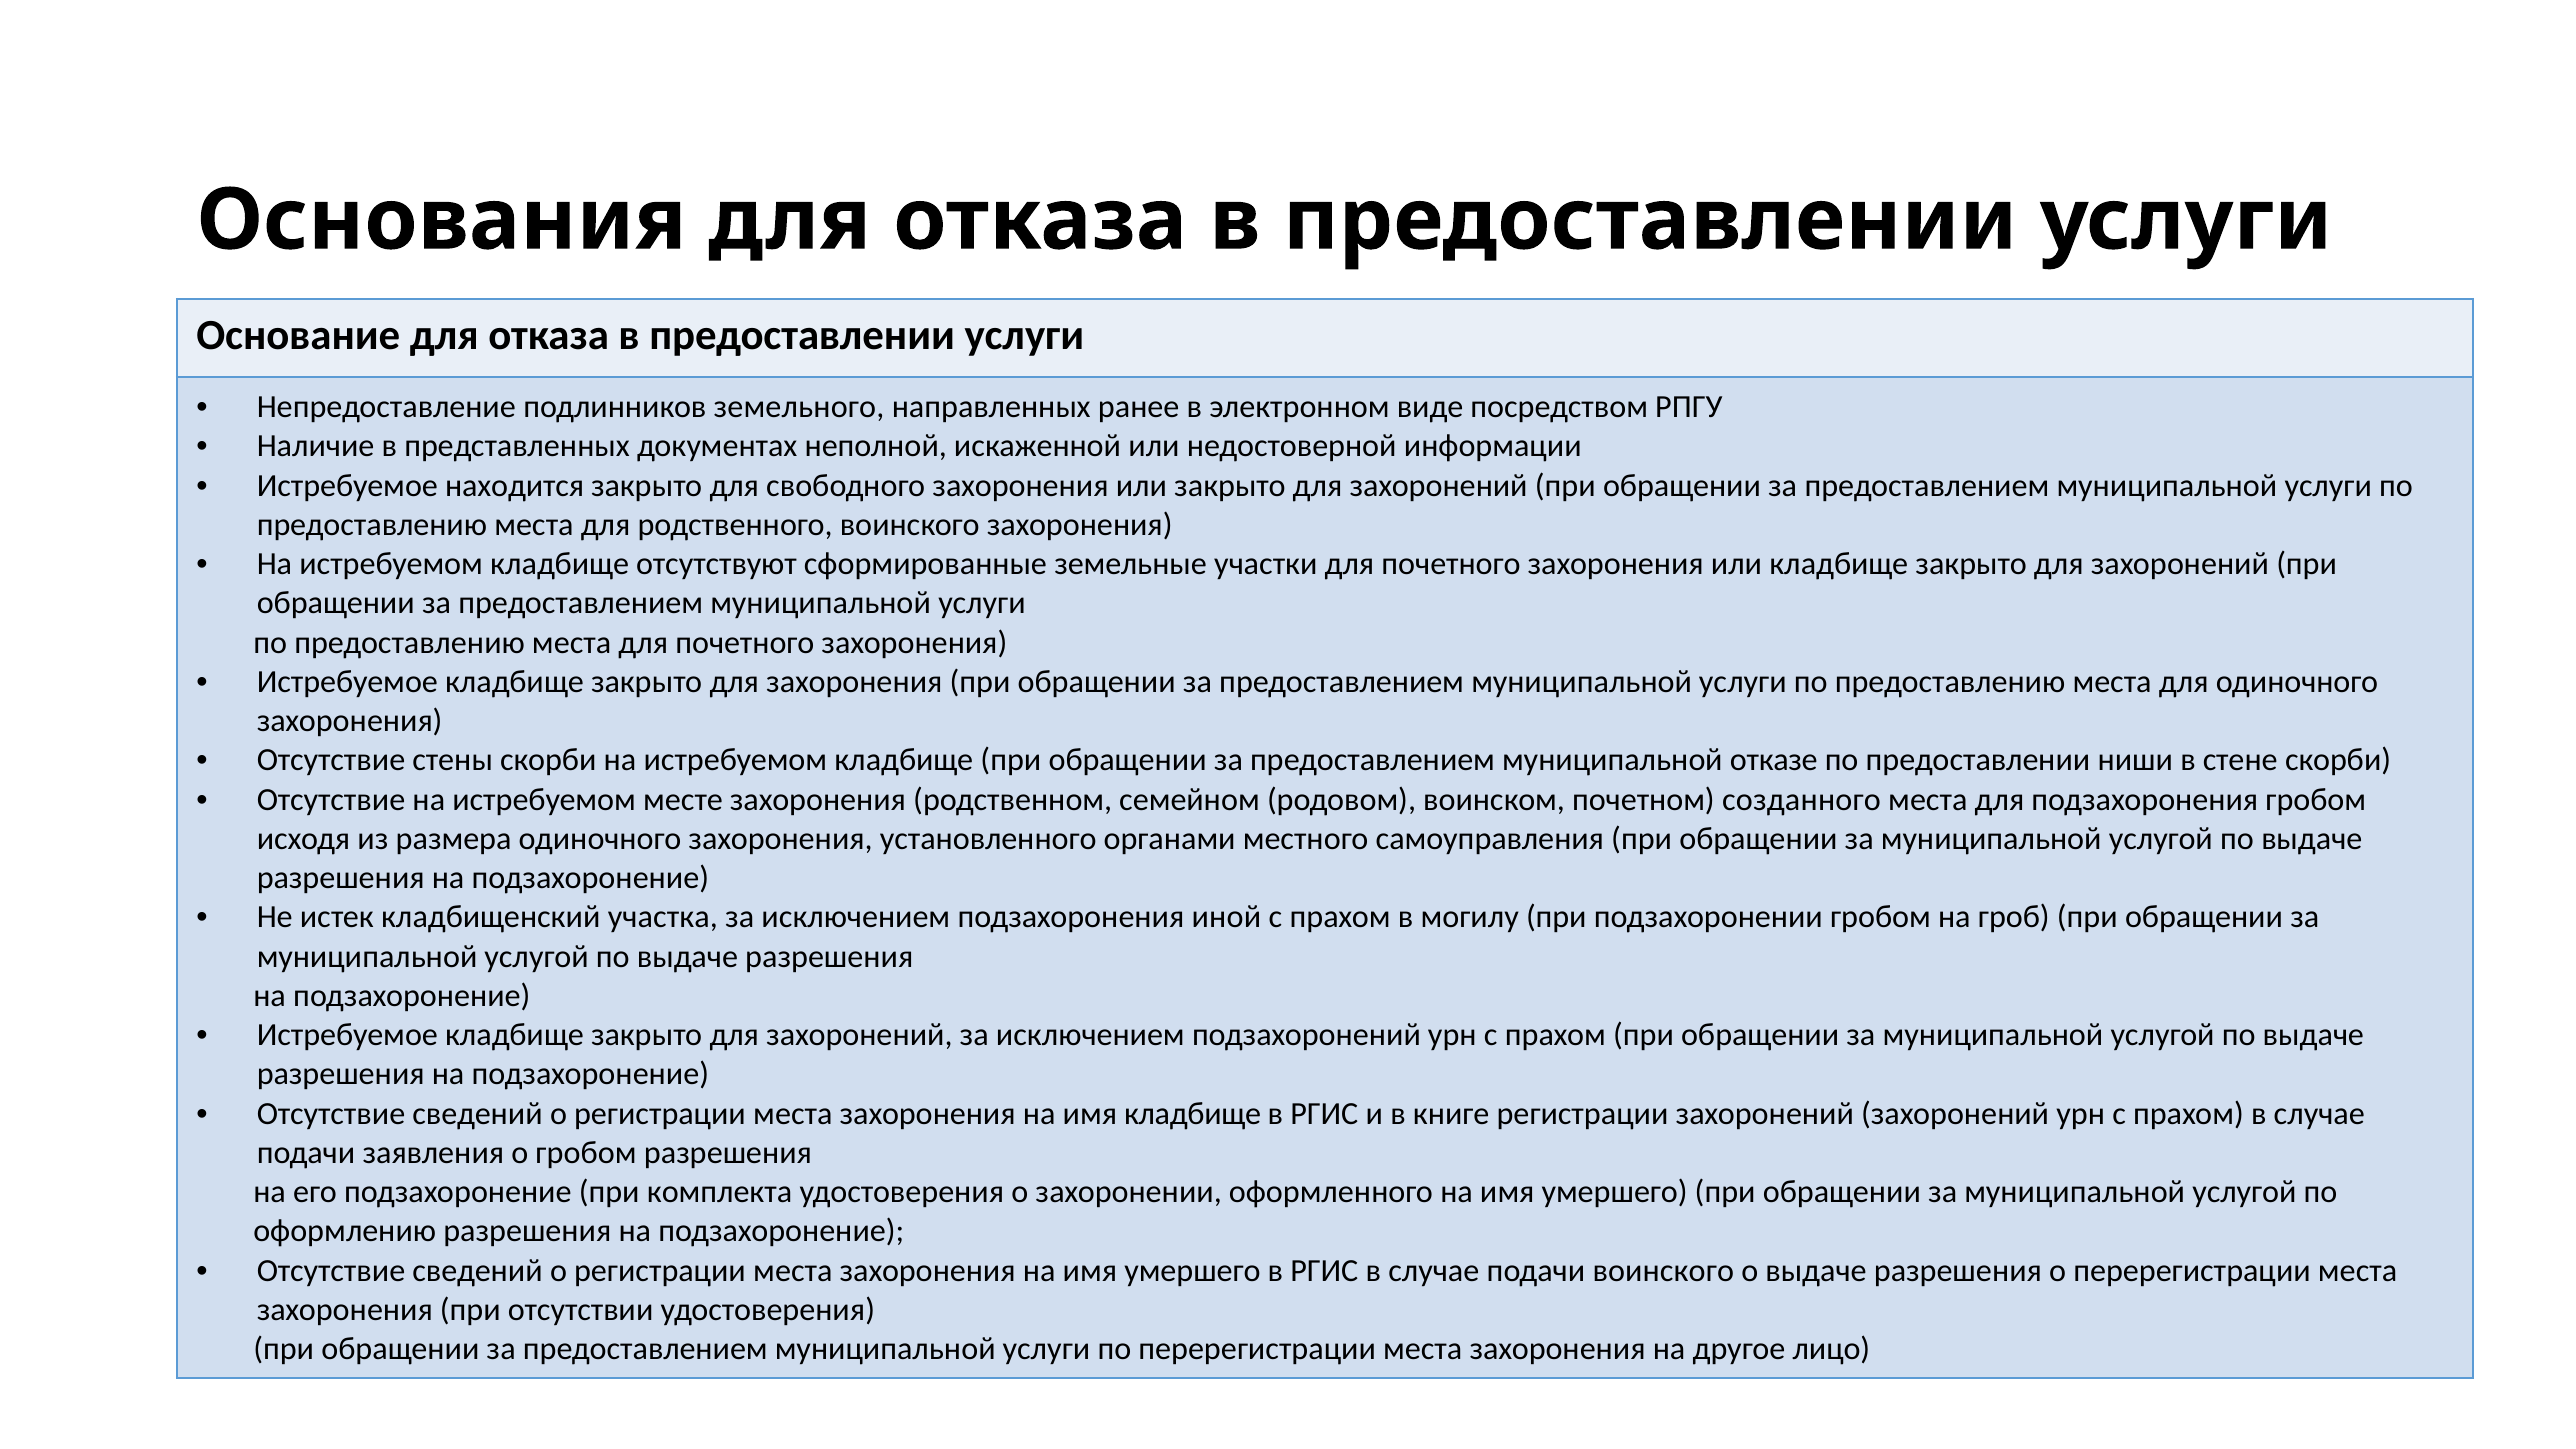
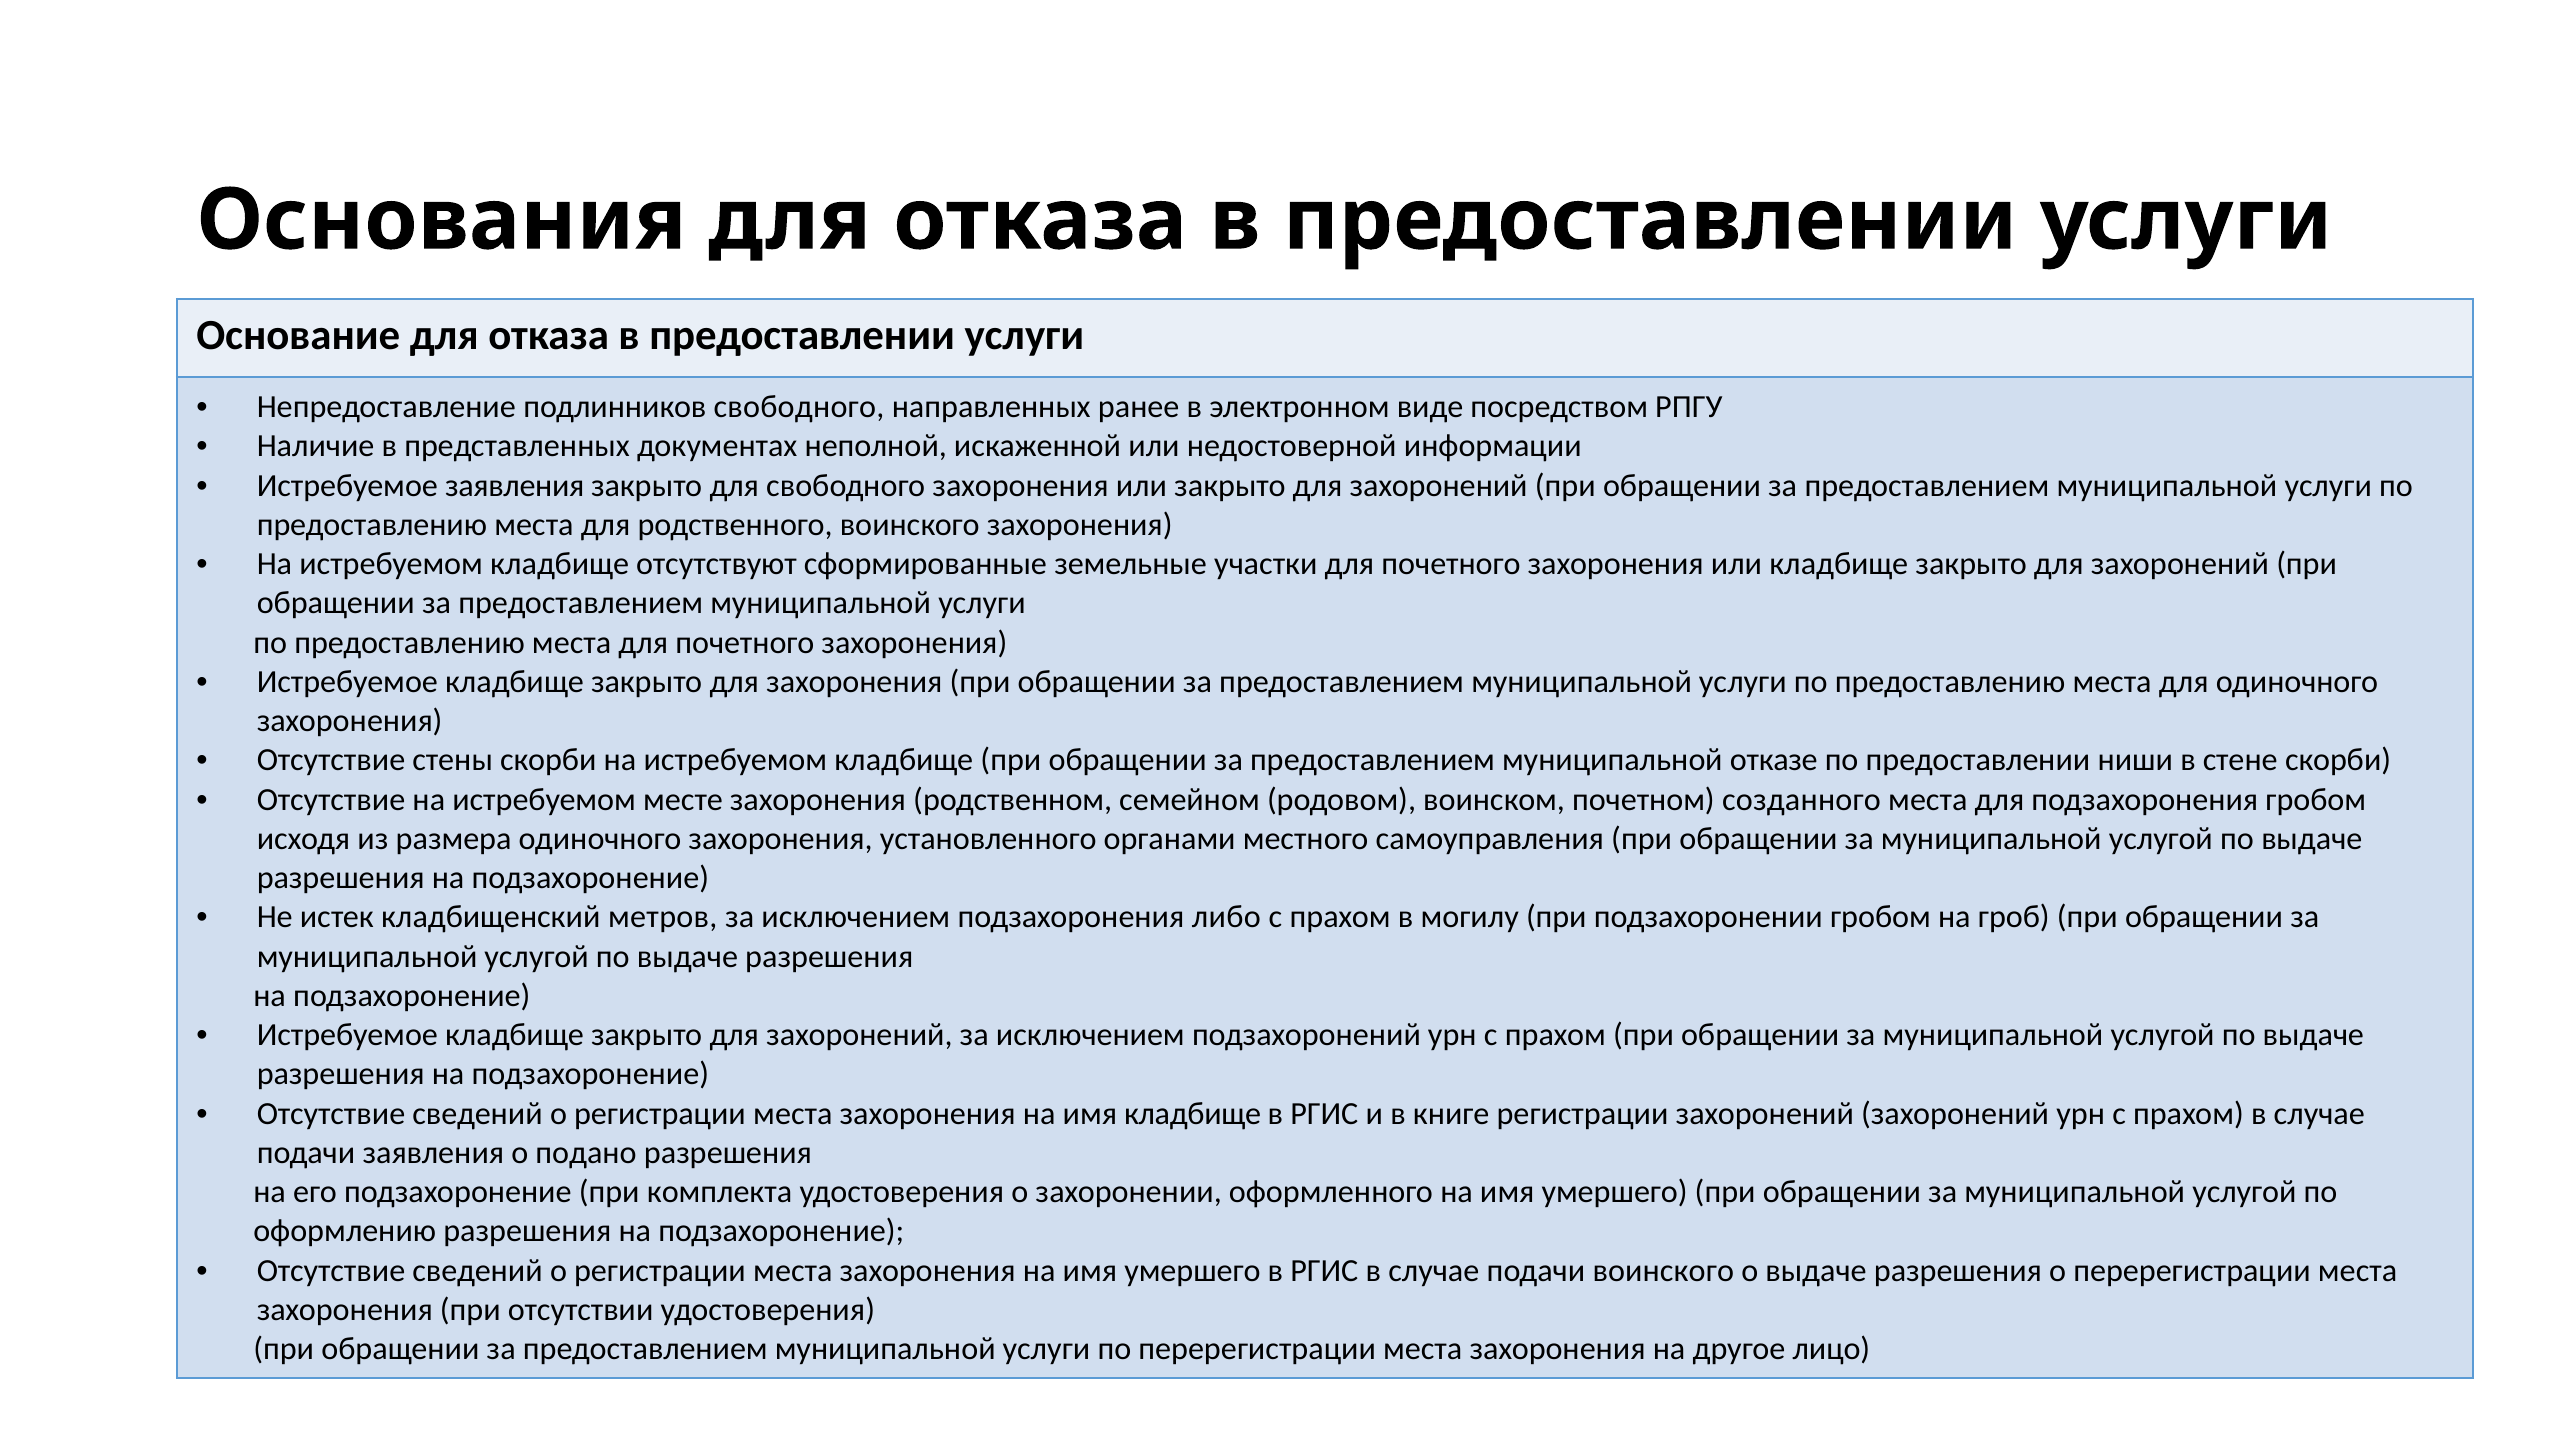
подлинников земельного: земельного -> свободного
Истребуемое находится: находится -> заявления
участка: участка -> метров
иной: иной -> либо
о гробом: гробом -> подано
